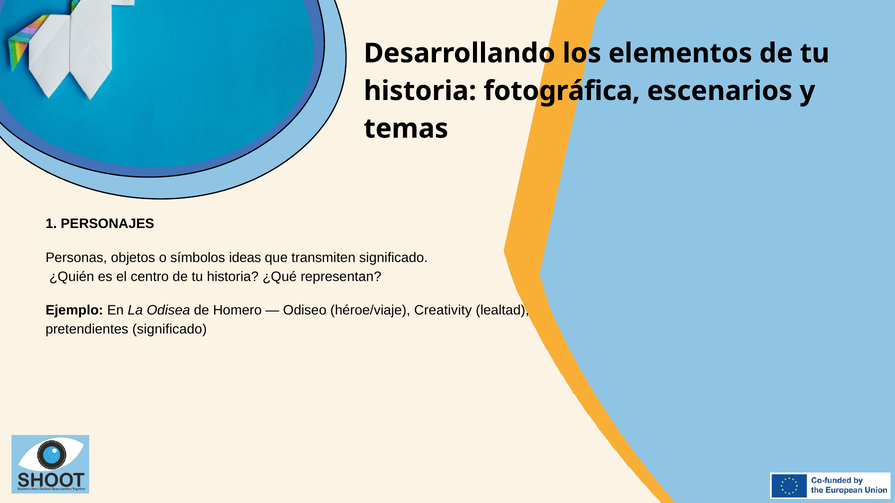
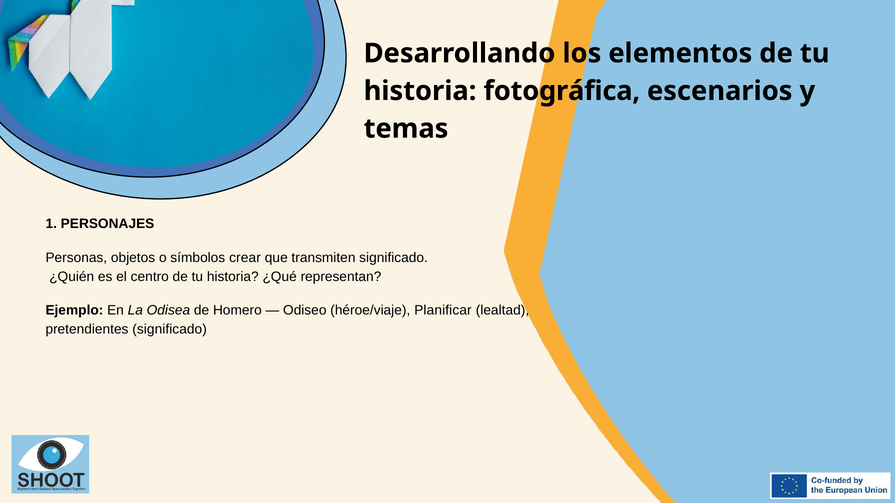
ideas: ideas -> crear
Creativity: Creativity -> Planificar
